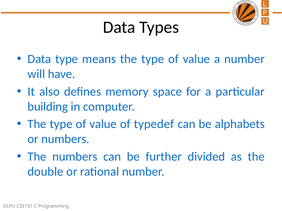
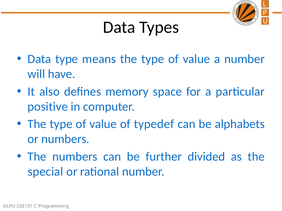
building: building -> positive
double: double -> special
